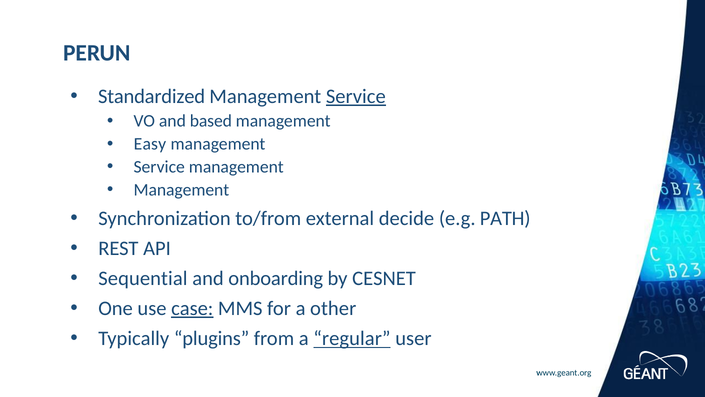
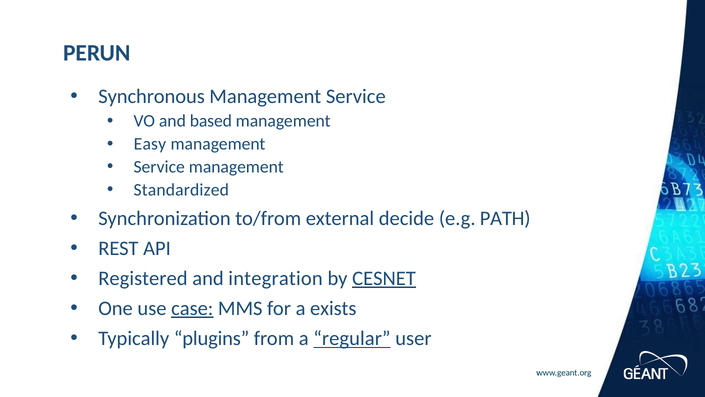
Standardized: Standardized -> Synchronous
Service at (356, 96) underline: present -> none
Management at (181, 190): Management -> Standardized
Sequential: Sequential -> Registered
onboarding: onboarding -> integration
CESNET underline: none -> present
other: other -> exists
